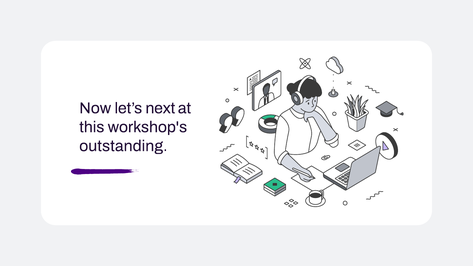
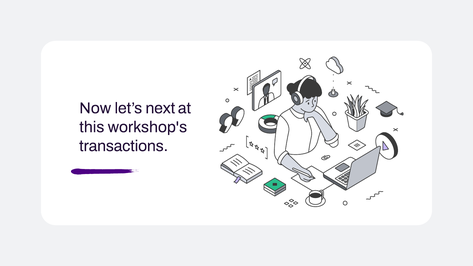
outstanding: outstanding -> transactions
